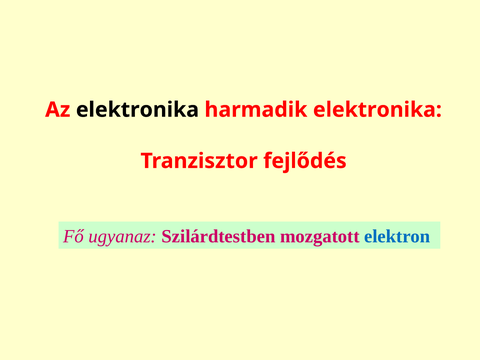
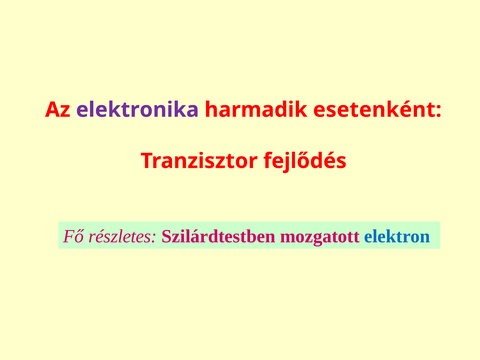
elektronika at (137, 110) colour: black -> purple
harmadik elektronika: elektronika -> esetenként
ugyanaz: ugyanaz -> részletes
